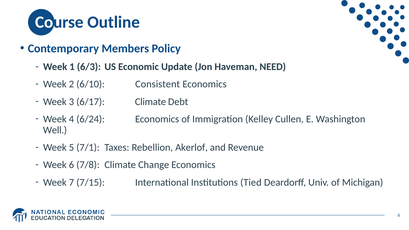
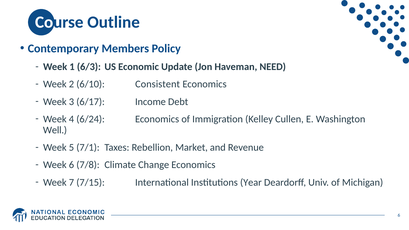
6/17 Climate: Climate -> Income
Akerlof: Akerlof -> Market
Tied: Tied -> Year
